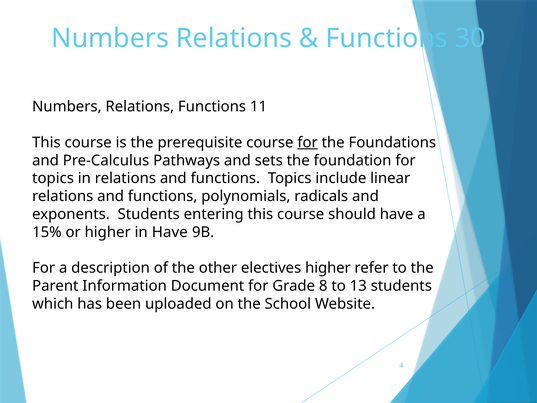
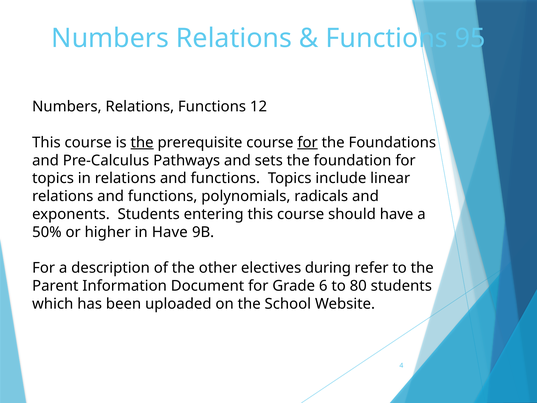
30: 30 -> 95
11: 11 -> 12
the at (142, 142) underline: none -> present
15%: 15% -> 50%
electives higher: higher -> during
8: 8 -> 6
13: 13 -> 80
